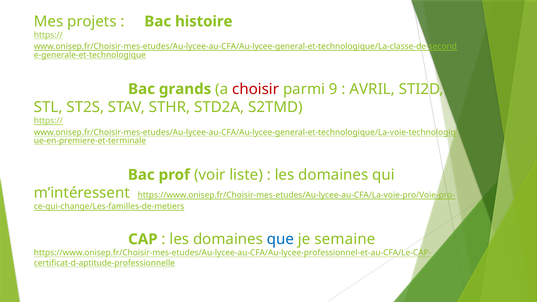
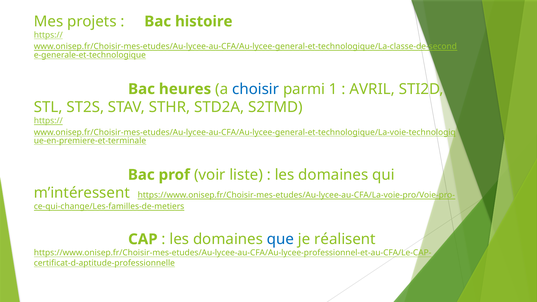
grands: grands -> heures
choisir colour: red -> blue
9: 9 -> 1
semaine: semaine -> réalisent
